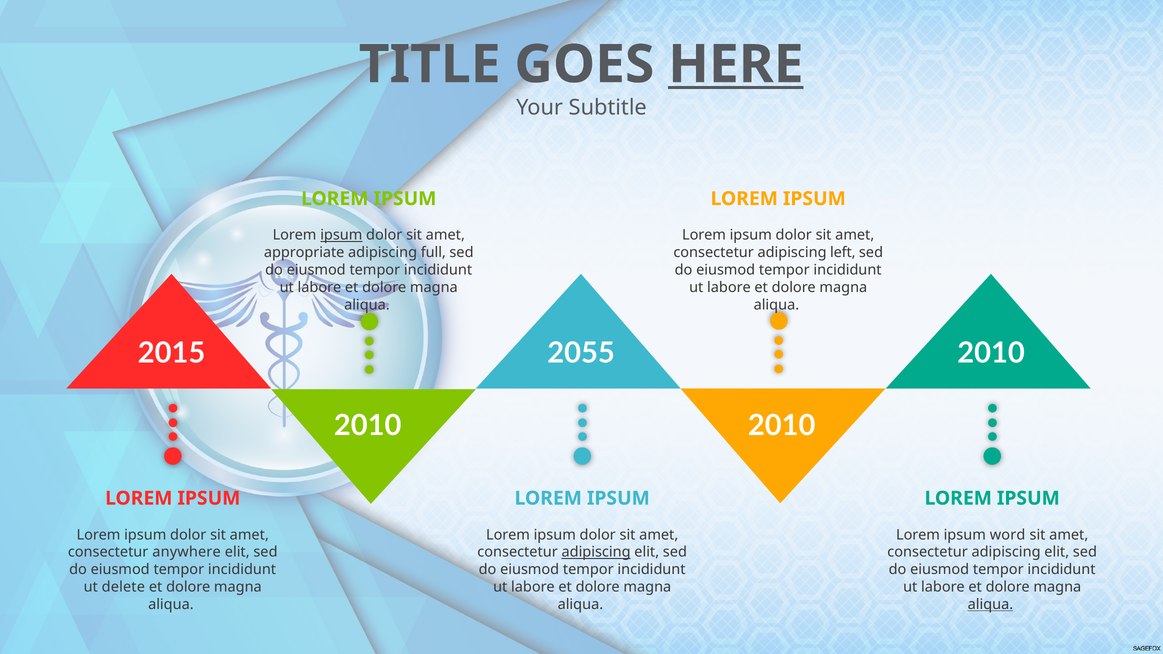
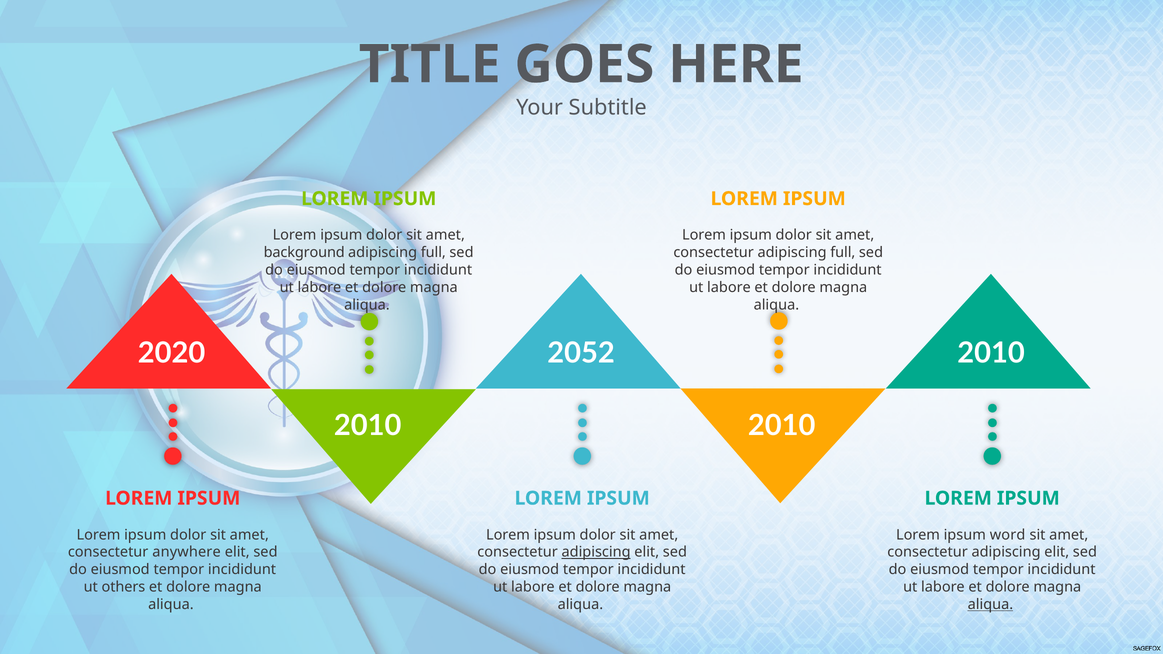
HERE underline: present -> none
ipsum at (341, 235) underline: present -> none
appropriate: appropriate -> background
consectetur adipiscing left: left -> full
2015: 2015 -> 2020
2055: 2055 -> 2052
delete: delete -> others
